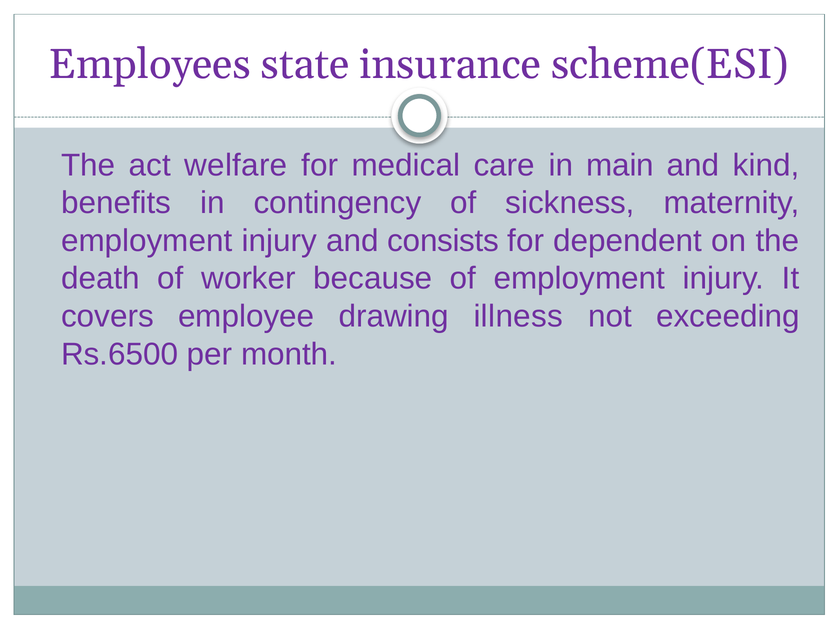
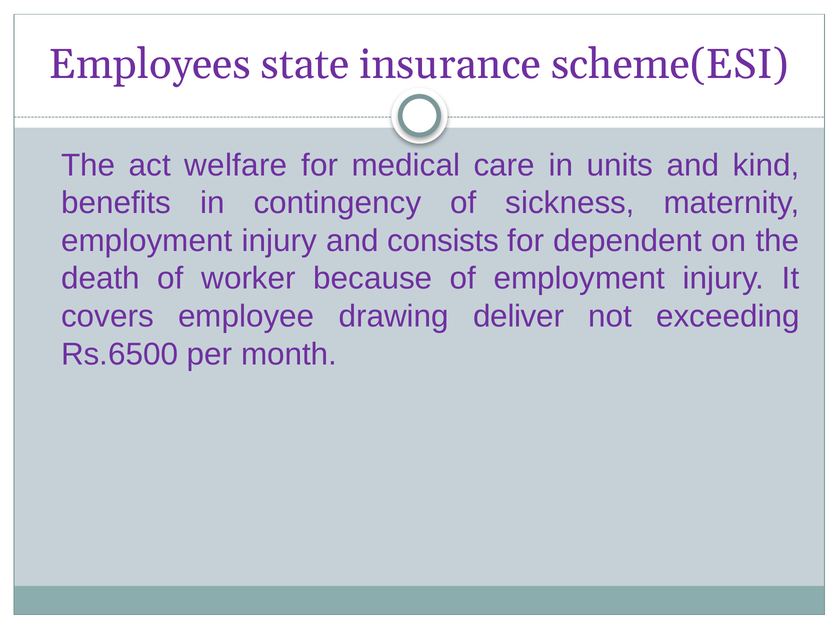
main: main -> units
illness: illness -> deliver
